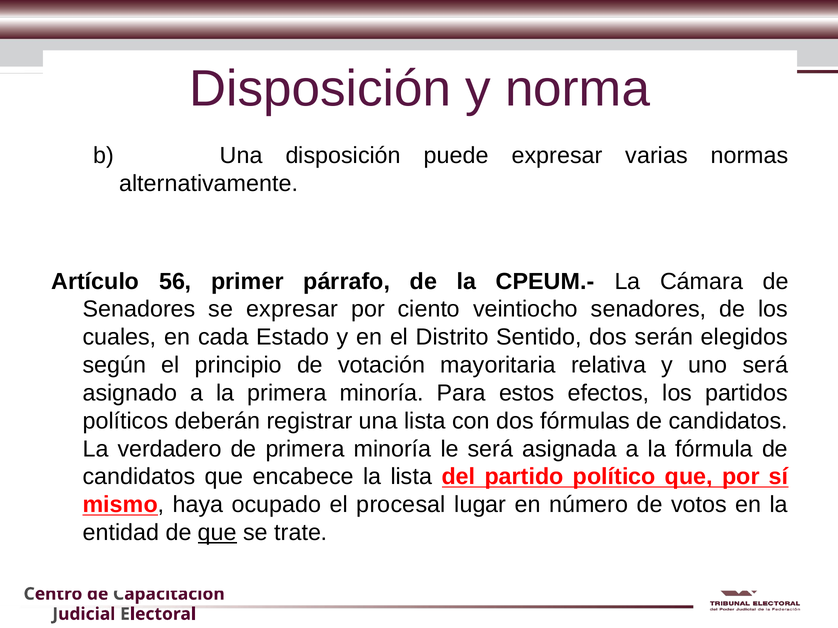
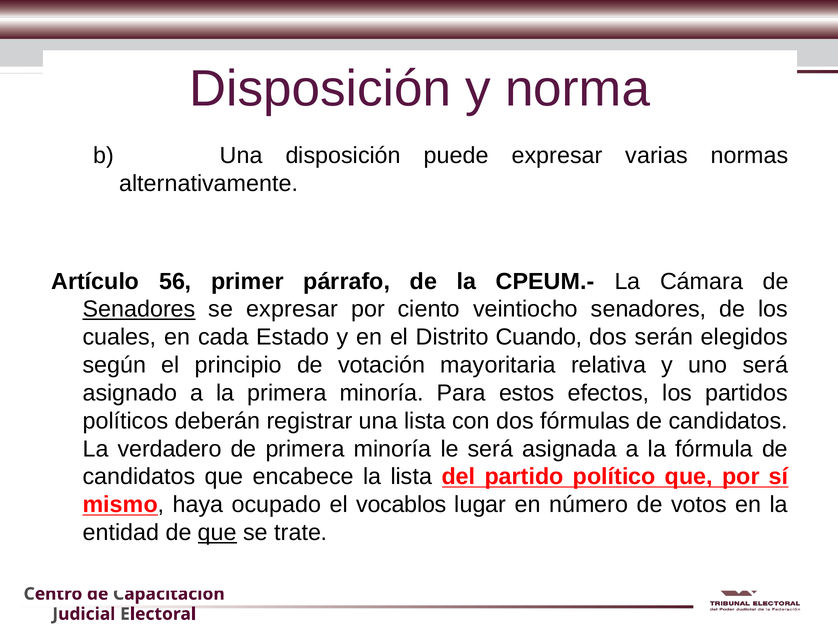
Senadores at (139, 309) underline: none -> present
Sentido: Sentido -> Cuando
procesal: procesal -> vocablos
